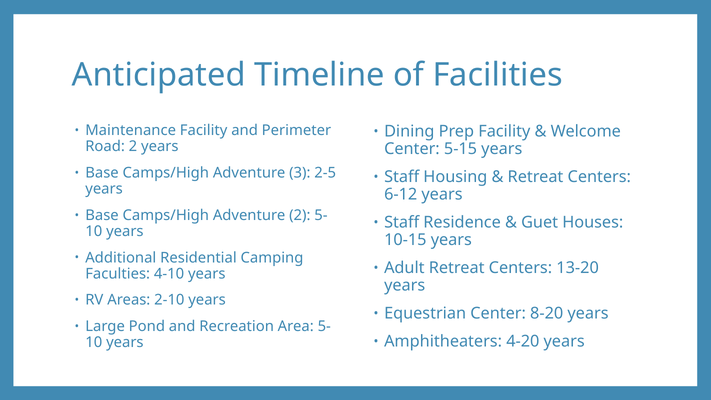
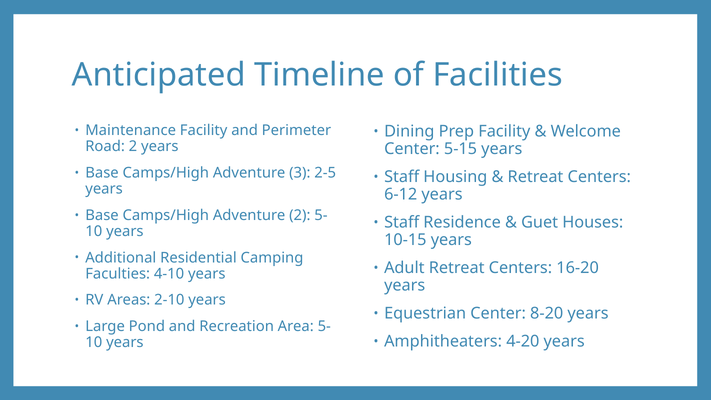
13-20: 13-20 -> 16-20
